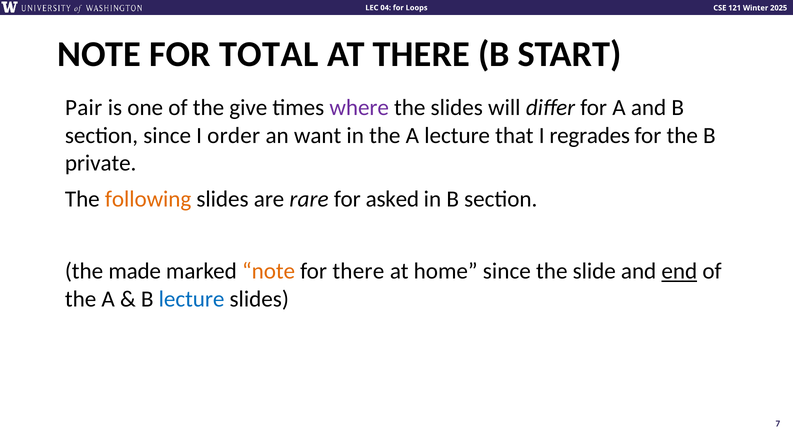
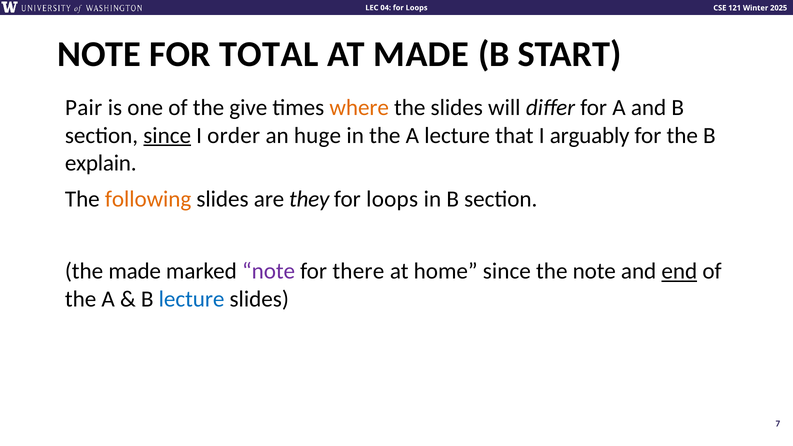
AT THERE: THERE -> MADE
where colour: purple -> orange
since at (167, 135) underline: none -> present
want: want -> huge
regrades: regrades -> arguably
private: private -> explain
rare: rare -> they
asked at (392, 199): asked -> loops
note at (269, 271) colour: orange -> purple
the slide: slide -> note
